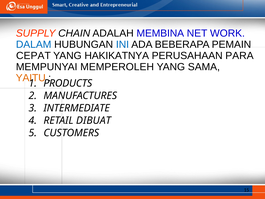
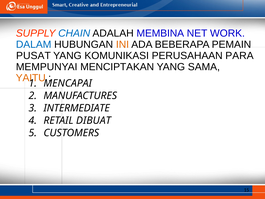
CHAIN colour: black -> blue
INI colour: blue -> orange
CEPAT: CEPAT -> PUSAT
HAKIKATNYA: HAKIKATNYA -> KOMUNIKASI
MEMPEROLEH: MEMPEROLEH -> MENCIPTAKAN
PRODUCTS: PRODUCTS -> MENCAPAI
